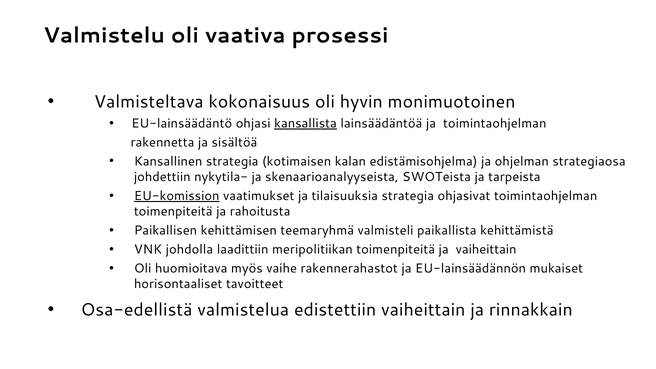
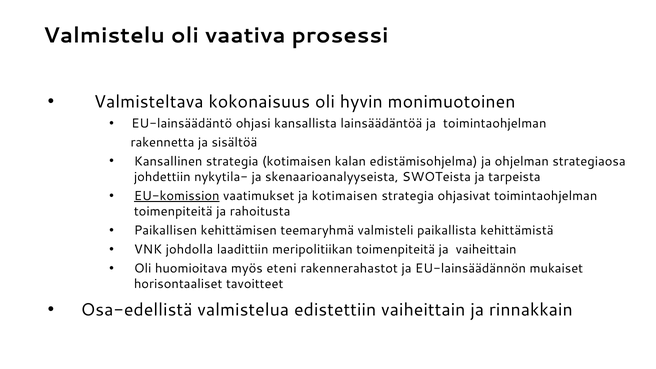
kansallista underline: present -> none
ja tilaisuuksia: tilaisuuksia -> kotimaisen
vaihe: vaihe -> eteni
